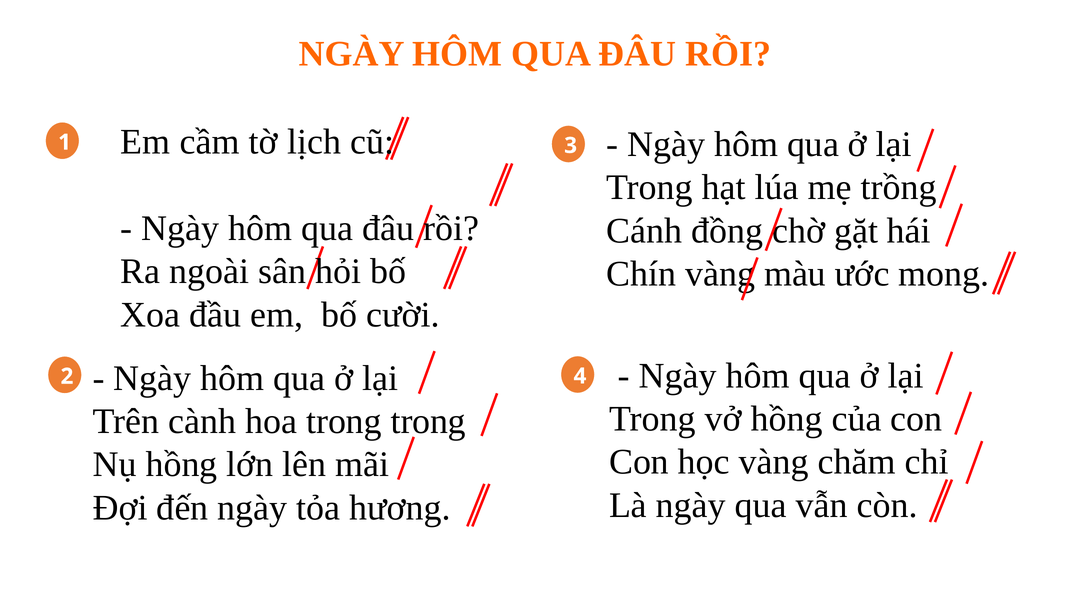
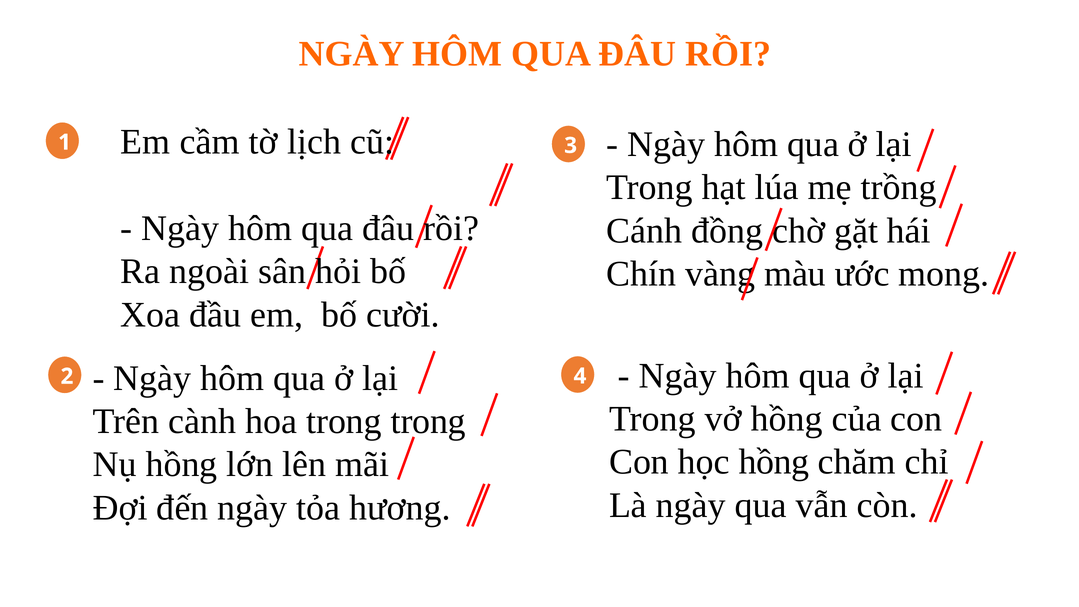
học vàng: vàng -> hồng
